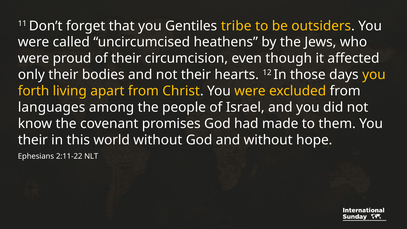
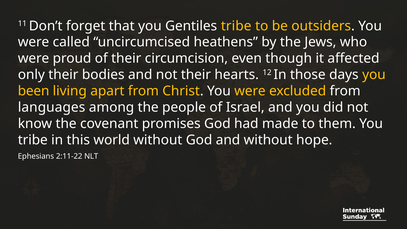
forth: forth -> been
their at (33, 140): their -> tribe
